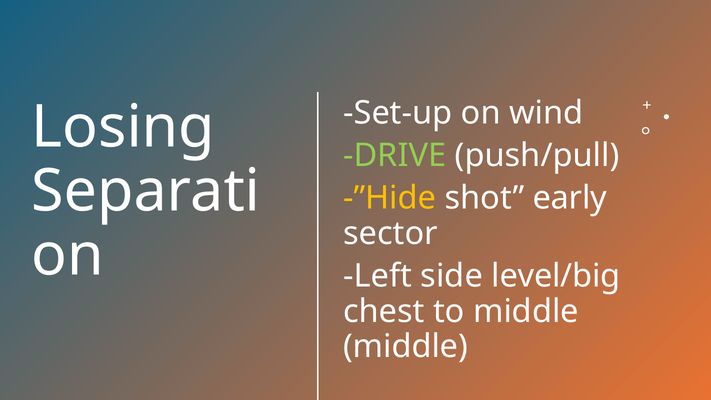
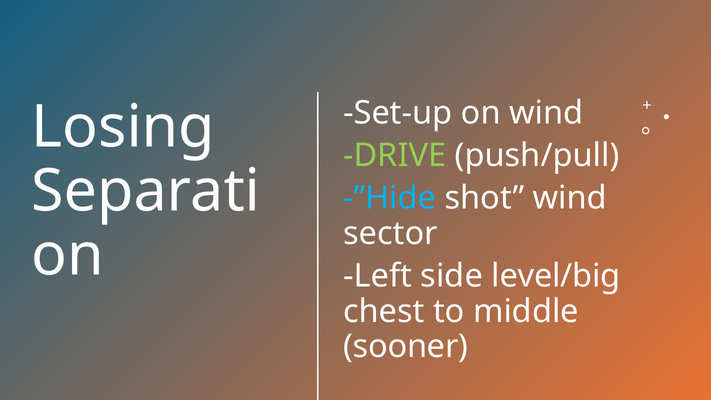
-”Hide colour: yellow -> light blue
shot early: early -> wind
middle at (406, 347): middle -> sooner
